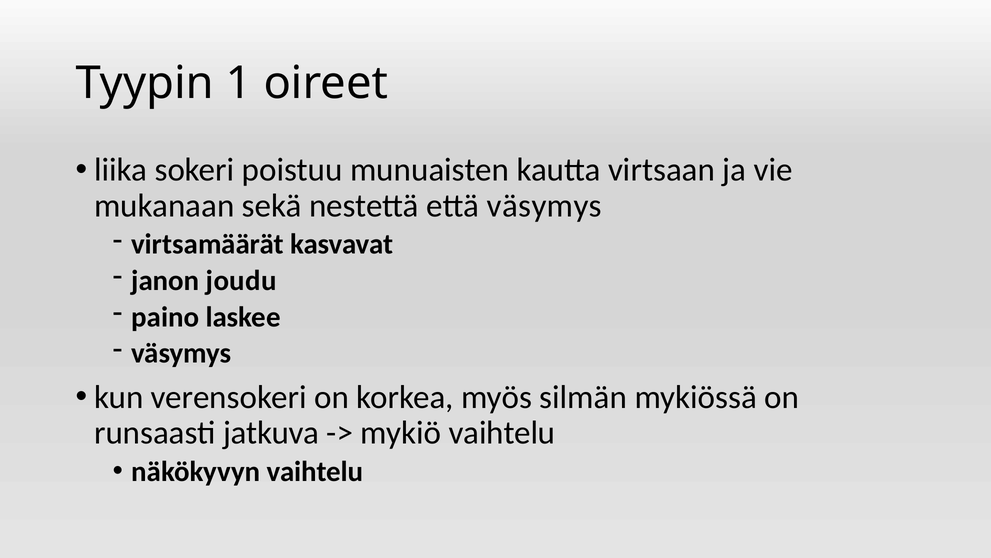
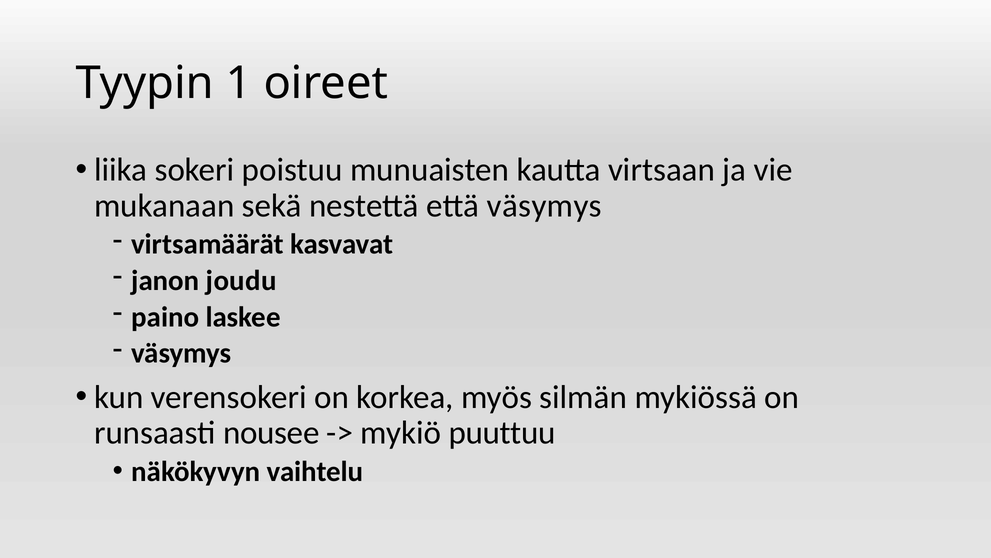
jatkuva: jatkuva -> nousee
mykiö vaihtelu: vaihtelu -> puuttuu
